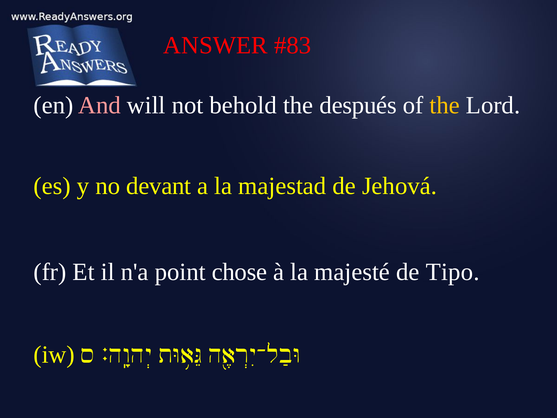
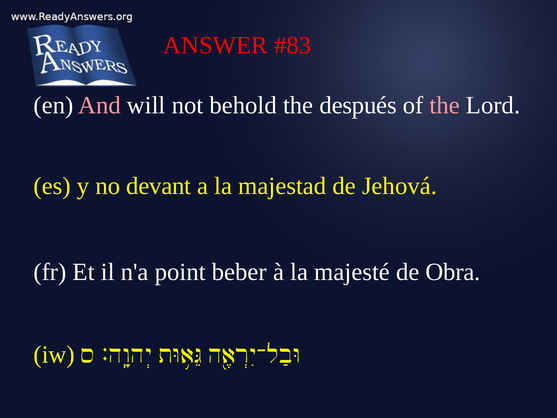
the at (445, 105) colour: yellow -> pink
chose: chose -> beber
Tipo: Tipo -> Obra
